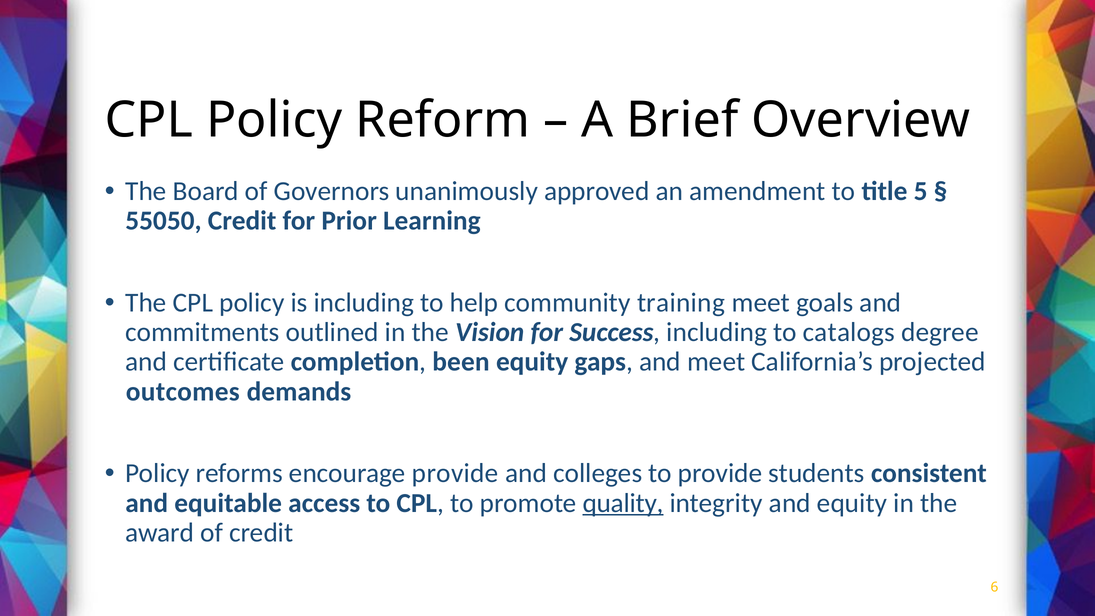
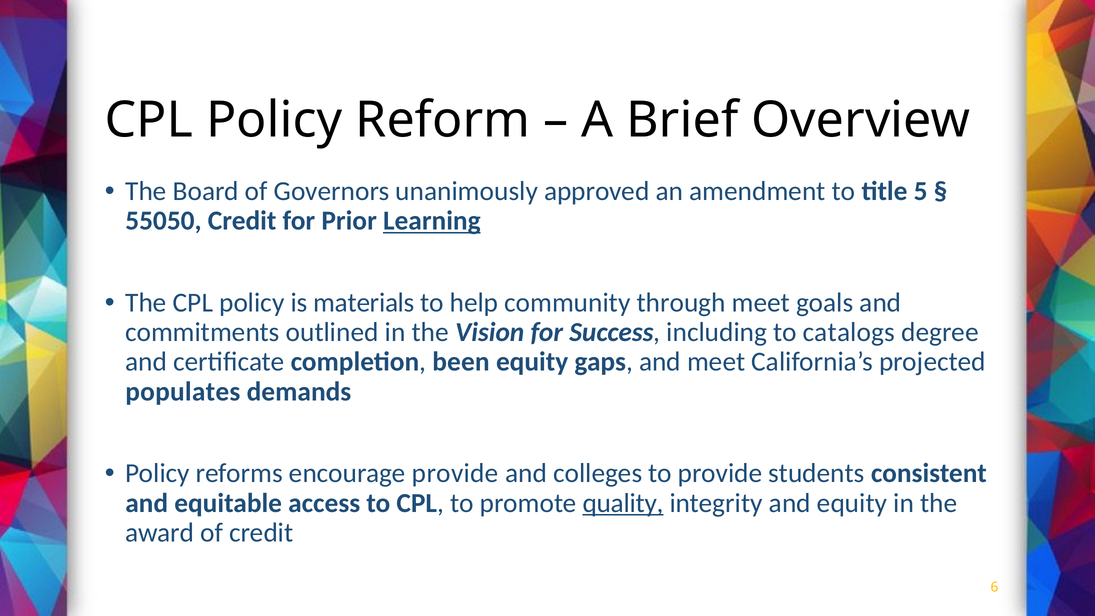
Learning underline: none -> present
is including: including -> materials
training: training -> through
outcomes: outcomes -> populates
